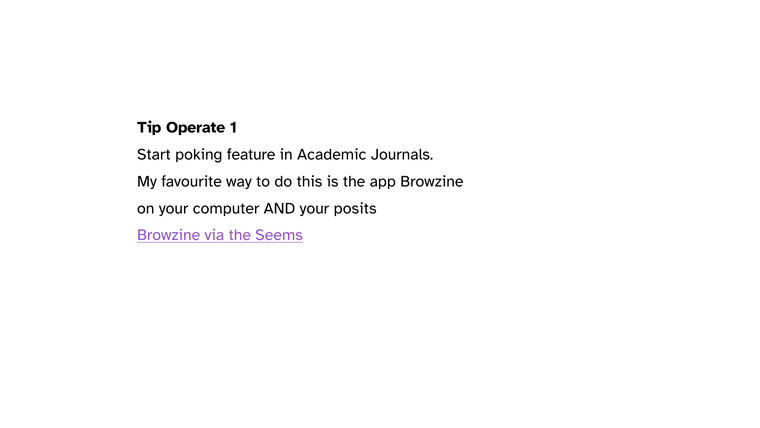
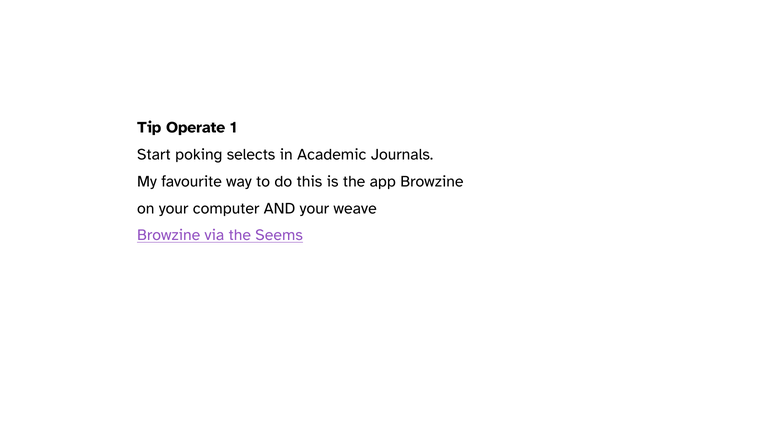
feature: feature -> selects
posits: posits -> weave
